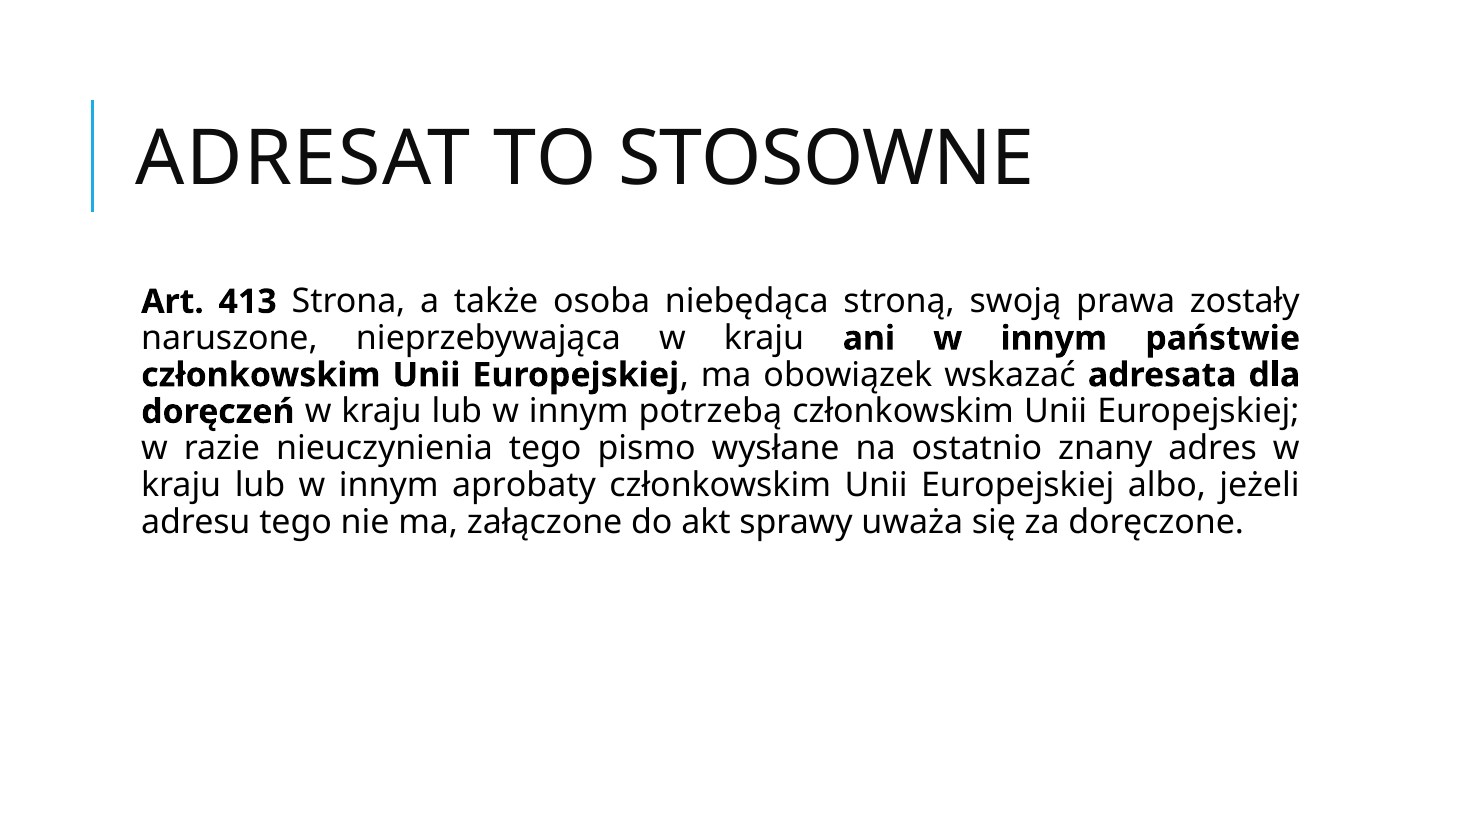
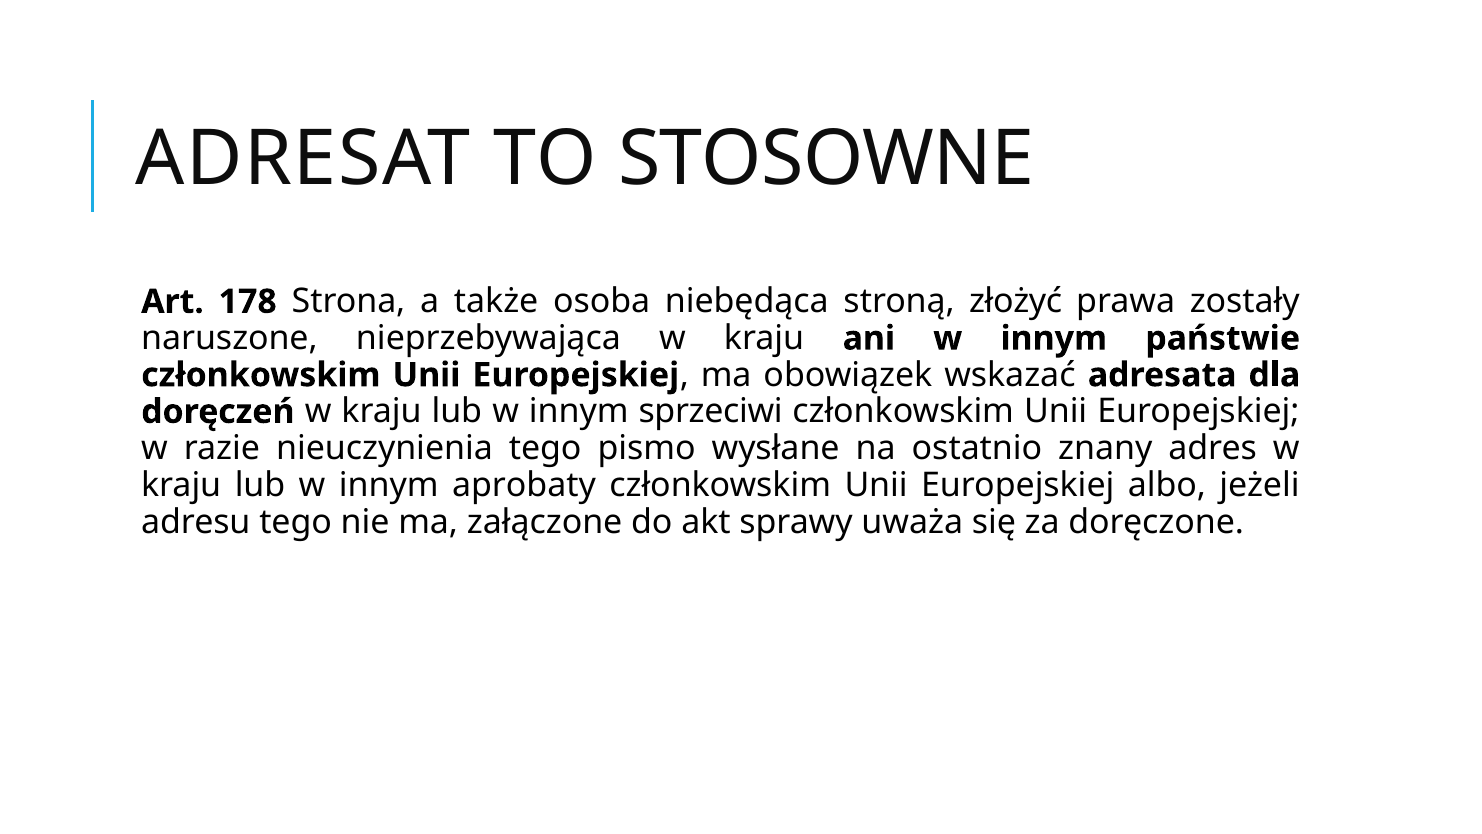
413: 413 -> 178
swoją: swoją -> złożyć
potrzebą: potrzebą -> sprzeciwi
